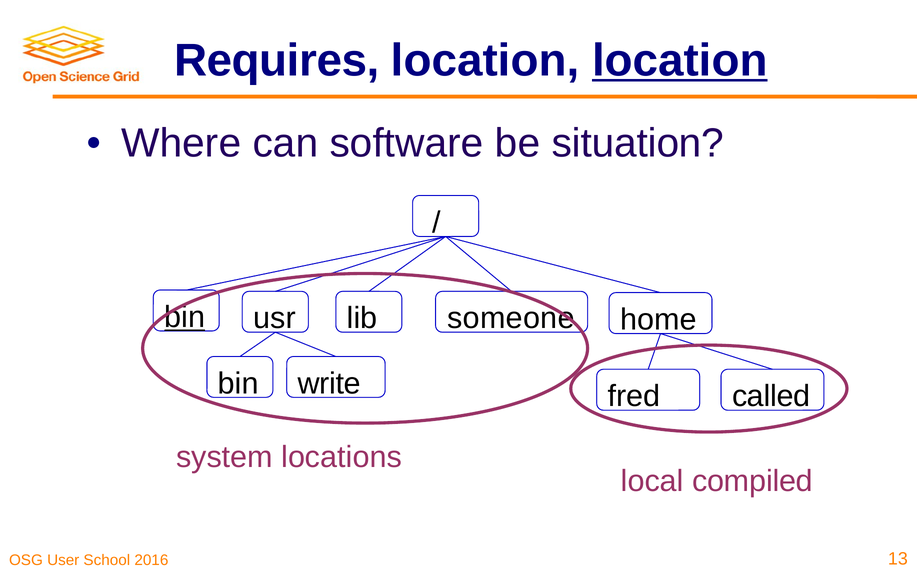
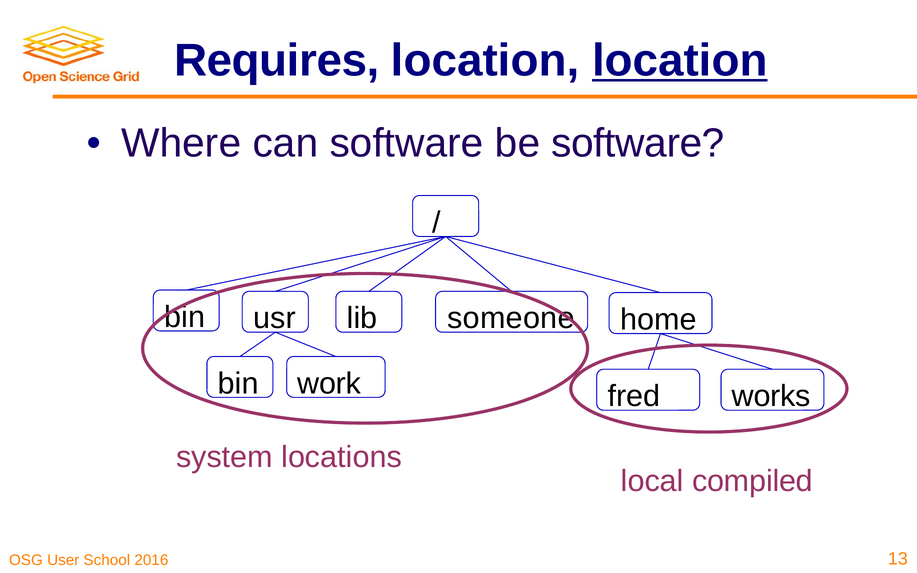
be situation: situation -> software
bin at (185, 317) underline: present -> none
write: write -> work
called: called -> works
